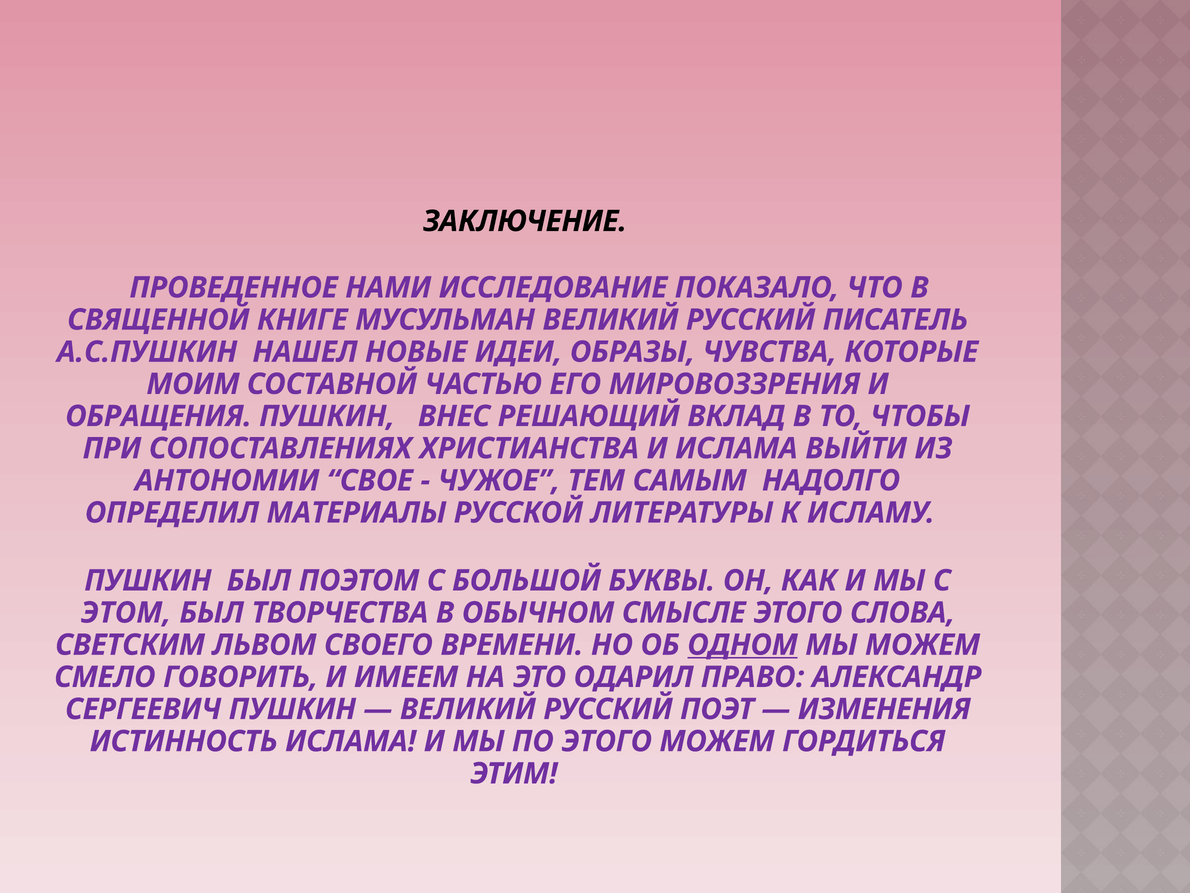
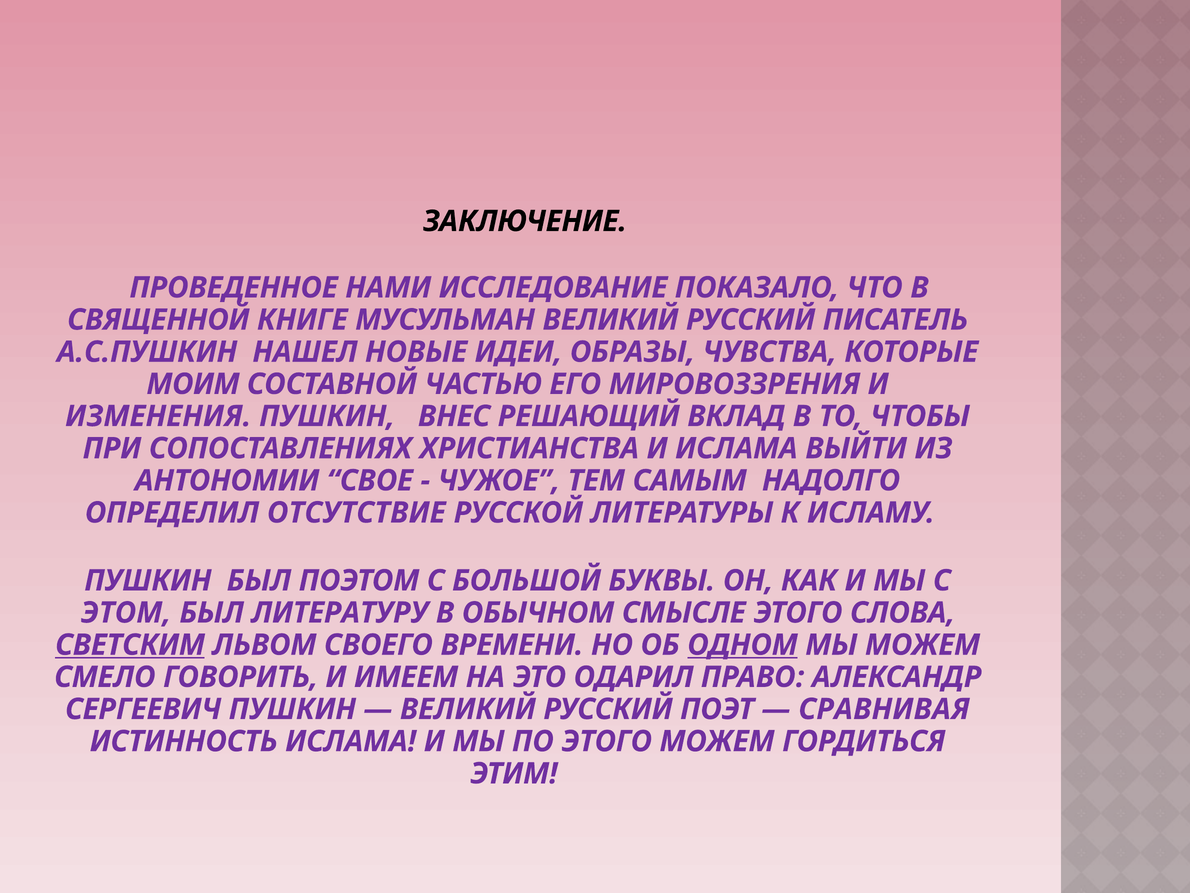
ОБРАЩЕНИЯ: ОБРАЩЕНИЯ -> ИЗМЕНЕНИЯ
МАТЕРИАЛЫ: МАТЕРИАЛЫ -> ОТСУТСТВИЕ
ТВОРЧЕСТВА: ТВОРЧЕСТВА -> ЛИТЕРАТУРУ
СВЕТСКИМ underline: none -> present
ИЗМЕНЕНИЯ: ИЗМЕНЕНИЯ -> СРАВНИВАЯ
